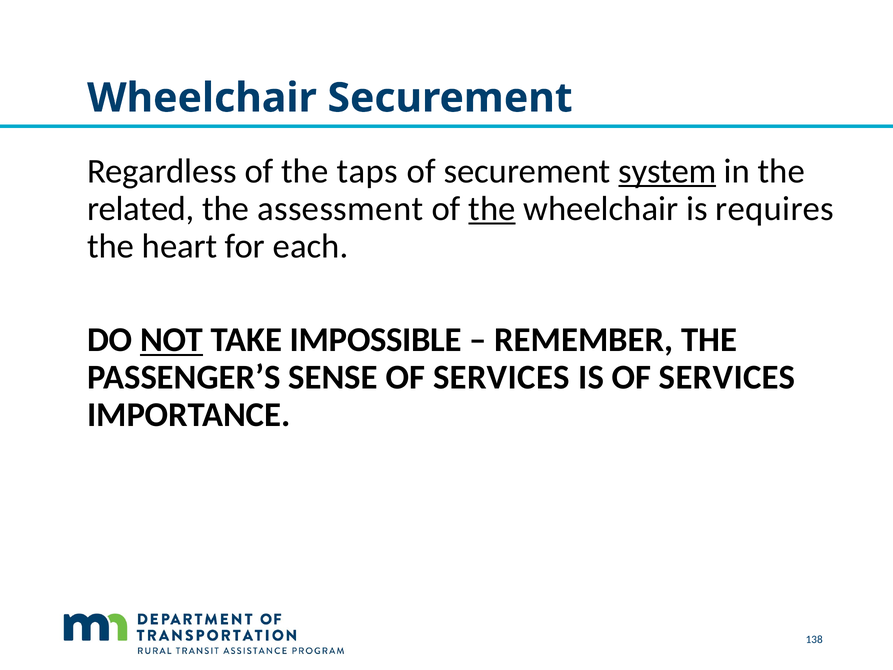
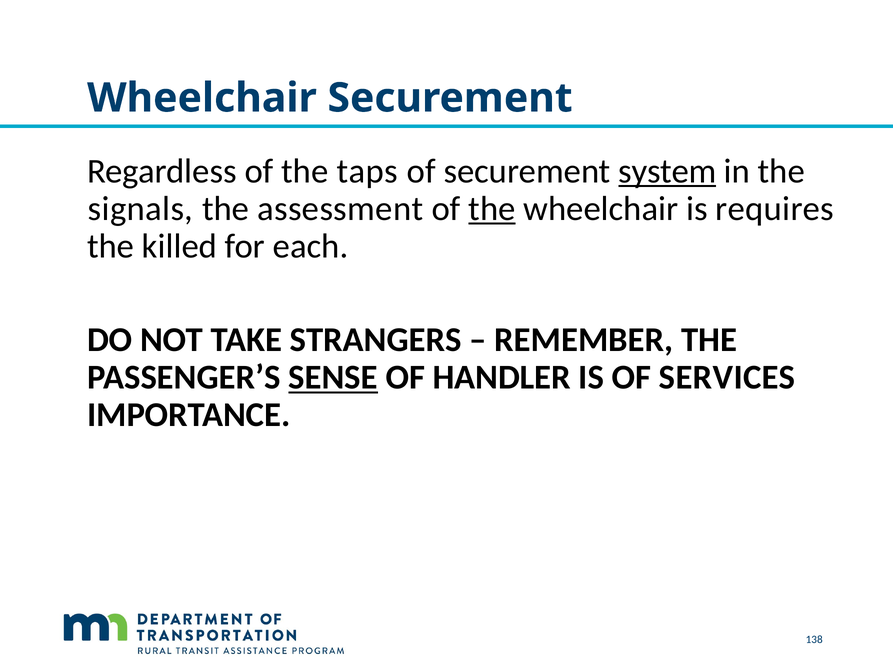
related: related -> signals
heart: heart -> killed
NOT underline: present -> none
IMPOSSIBLE: IMPOSSIBLE -> STRANGERS
SENSE underline: none -> present
SERVICES at (501, 377): SERVICES -> HANDLER
